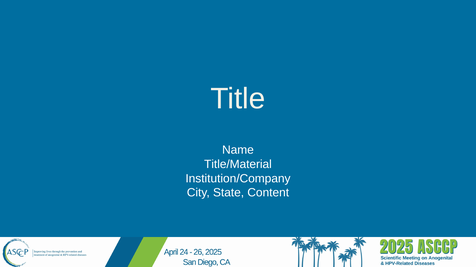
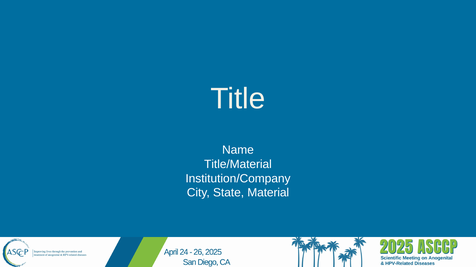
Content: Content -> Material
